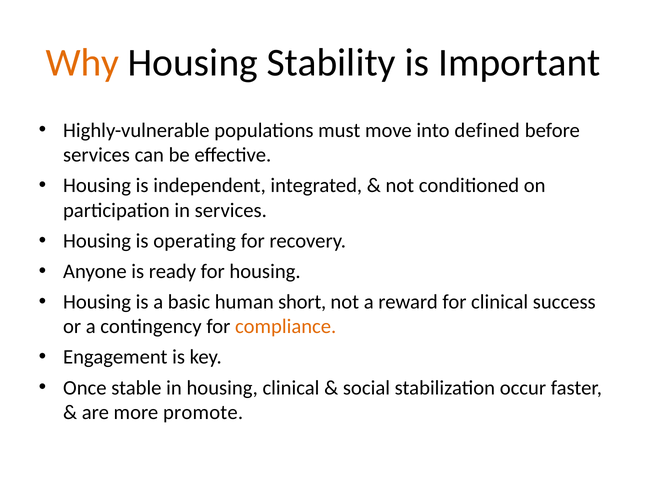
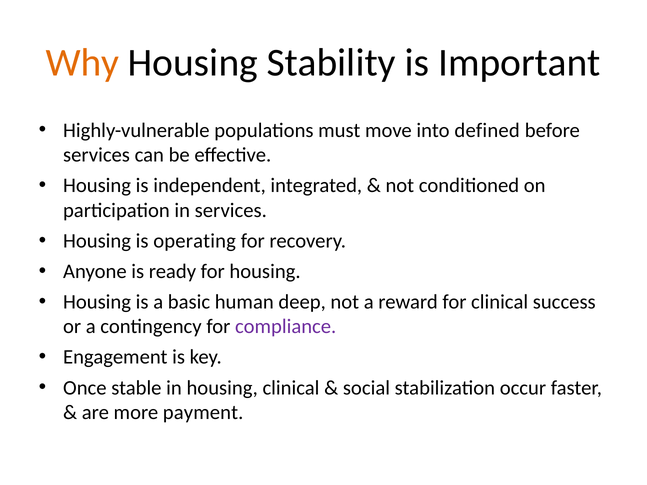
short: short -> deep
compliance colour: orange -> purple
promote: promote -> payment
